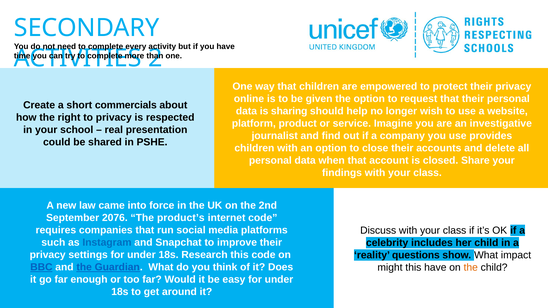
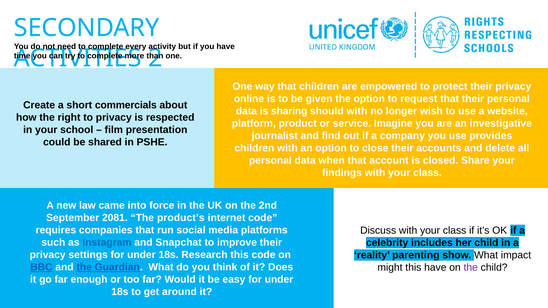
should help: help -> with
real: real -> film
2076: 2076 -> 2081
questions: questions -> parenting
the at (471, 268) colour: orange -> purple
